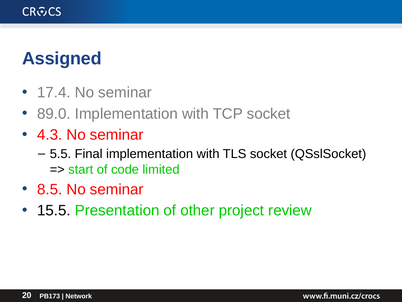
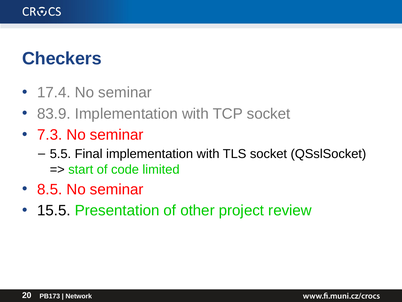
Assigned: Assigned -> Checkers
89.0: 89.0 -> 83.9
4.3: 4.3 -> 7.3
